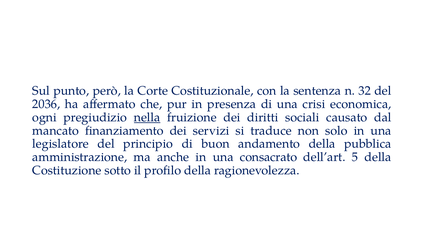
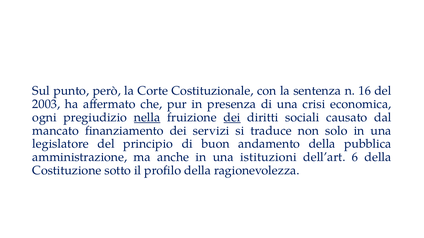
32: 32 -> 16
2036: 2036 -> 2003
dei at (232, 118) underline: none -> present
consacrato: consacrato -> istituzioni
5: 5 -> 6
